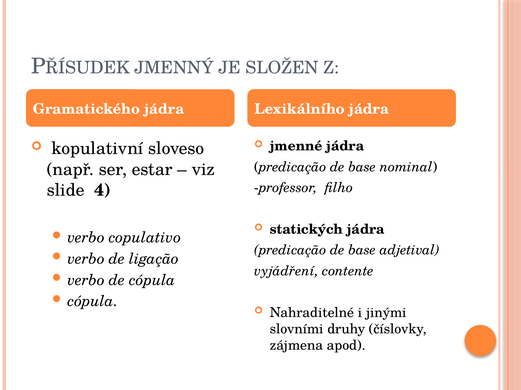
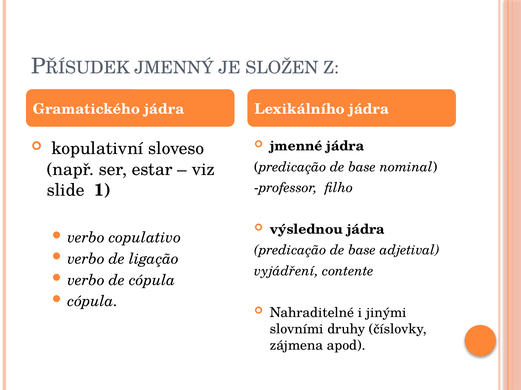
4: 4 -> 1
statických: statických -> výslednou
